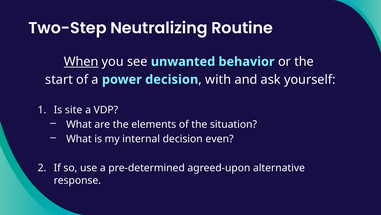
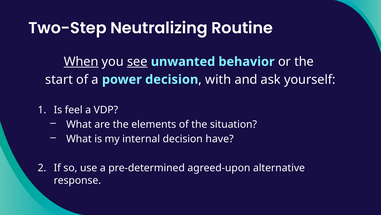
see underline: none -> present
site: site -> feel
even: even -> have
